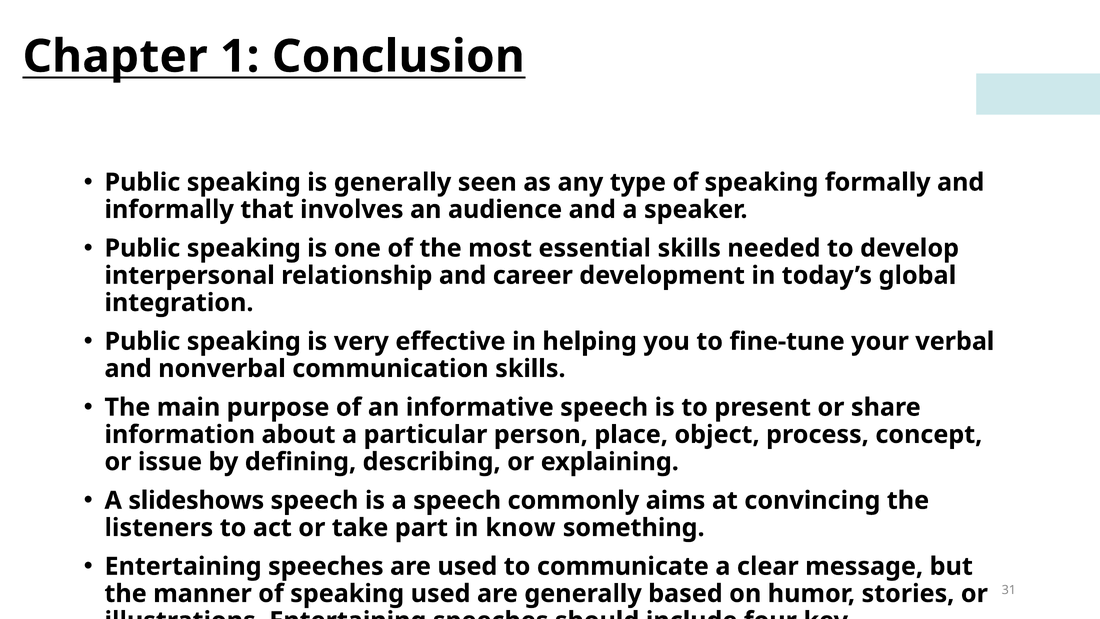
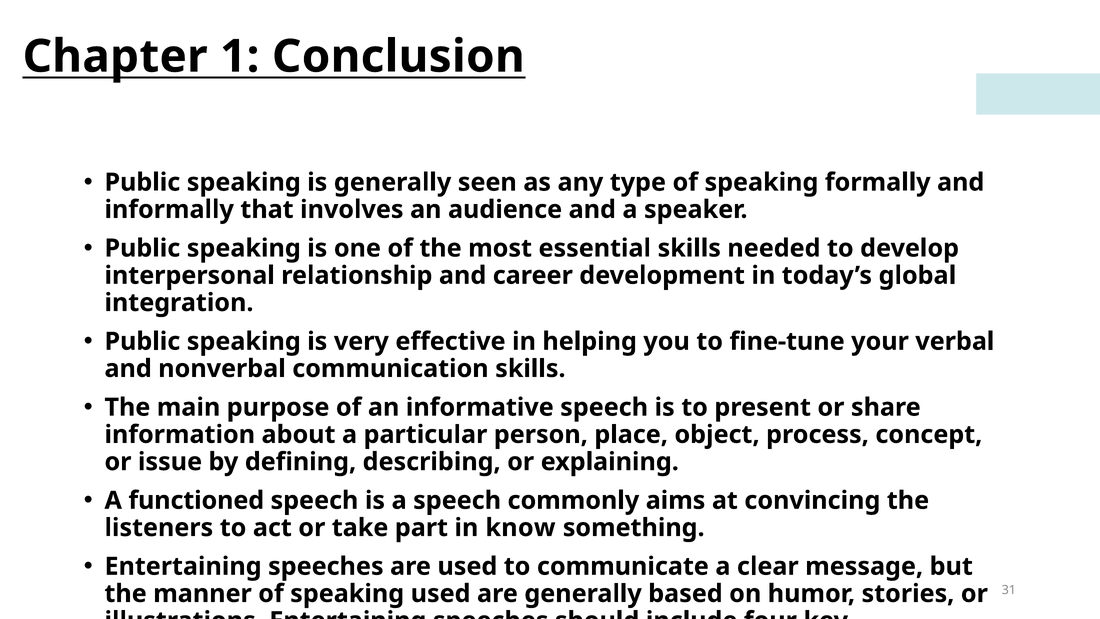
slideshows: slideshows -> functioned
